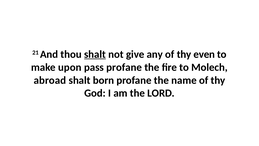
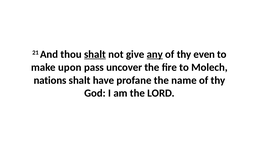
any underline: none -> present
pass profane: profane -> uncover
abroad: abroad -> nations
born: born -> have
